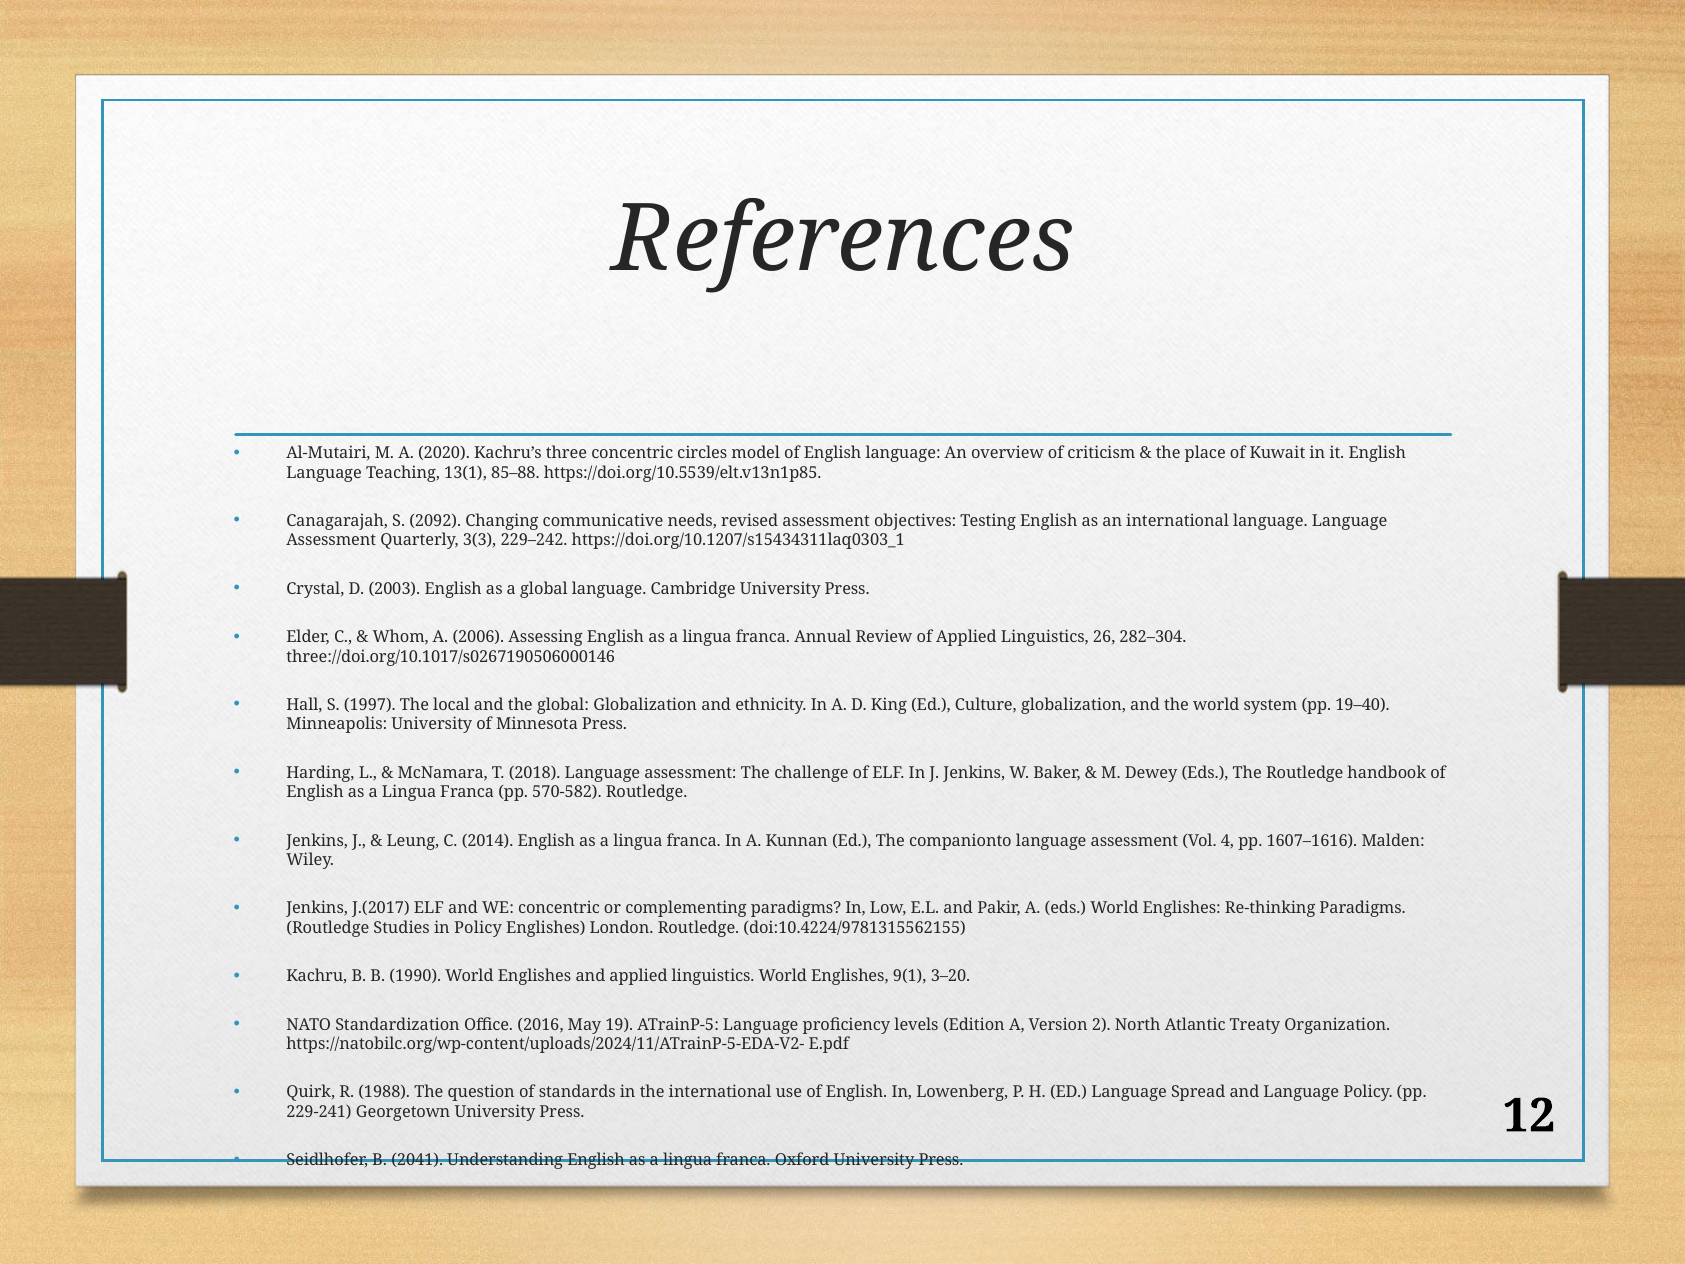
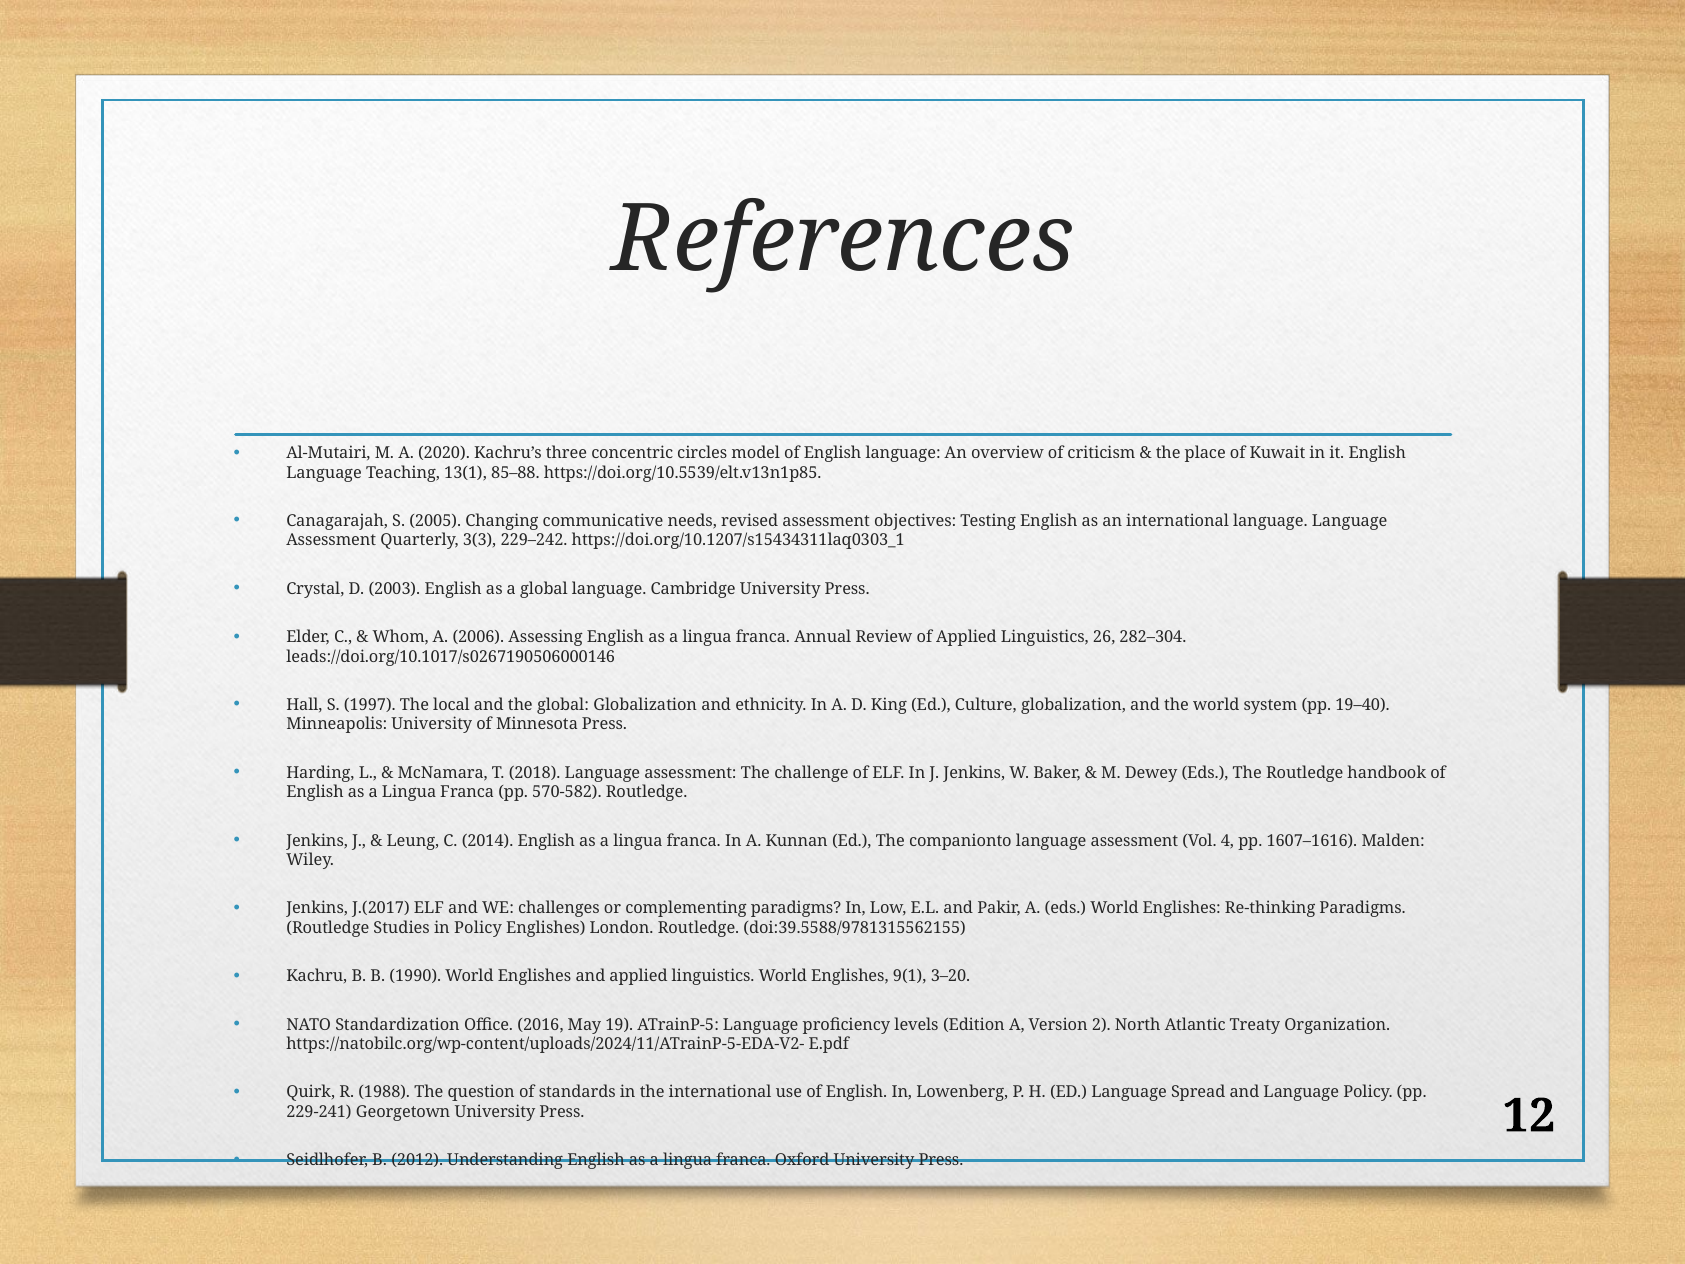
2092: 2092 -> 2005
three://doi.org/10.1017/s0267190506000146: three://doi.org/10.1017/s0267190506000146 -> leads://doi.org/10.1017/s0267190506000146
WE concentric: concentric -> challenges
doi:10.4224/9781315562155: doi:10.4224/9781315562155 -> doi:39.5588/9781315562155
2041: 2041 -> 2012
